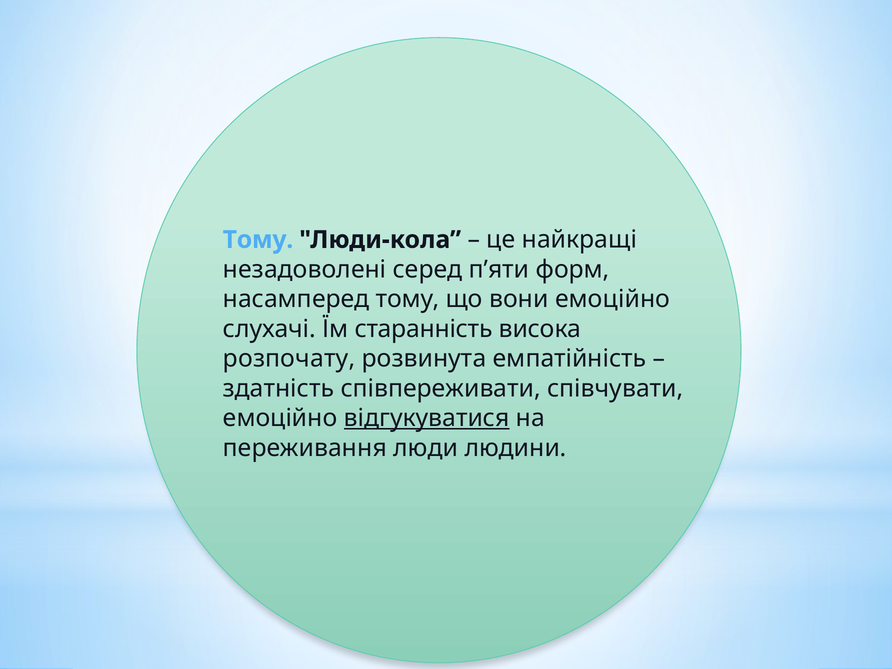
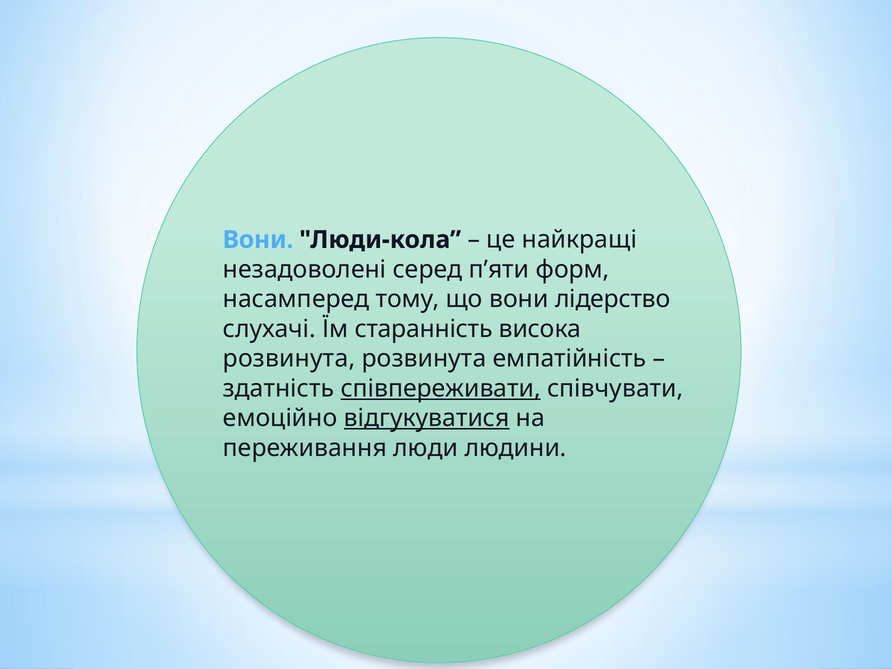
Тому at (258, 240): Тому -> Вони
вони емоційно: емоційно -> лідерство
розпочату at (289, 359): розпочату -> розвинута
співпереживати underline: none -> present
